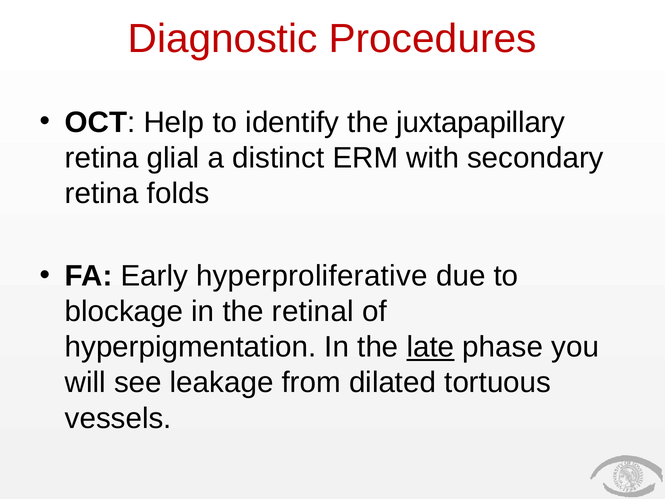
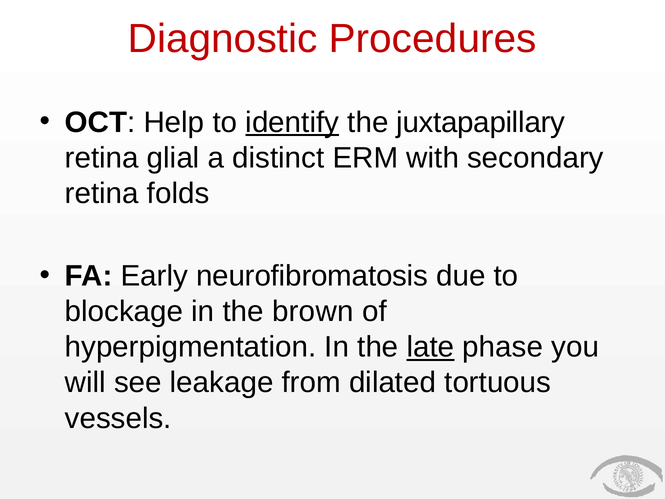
identify underline: none -> present
hyperproliferative: hyperproliferative -> neurofibromatosis
retinal: retinal -> brown
